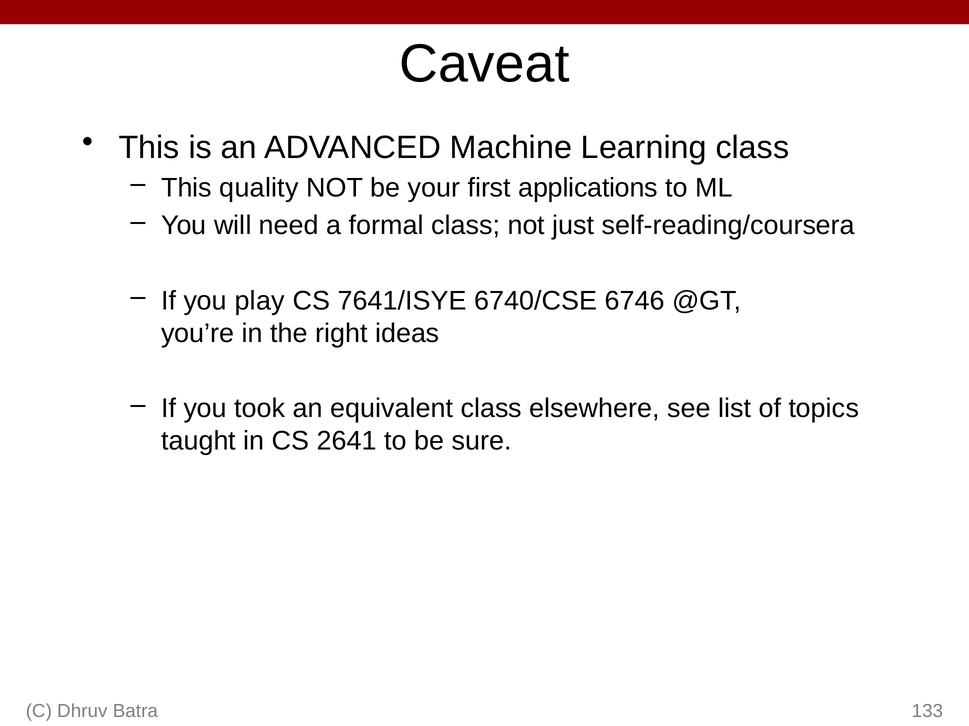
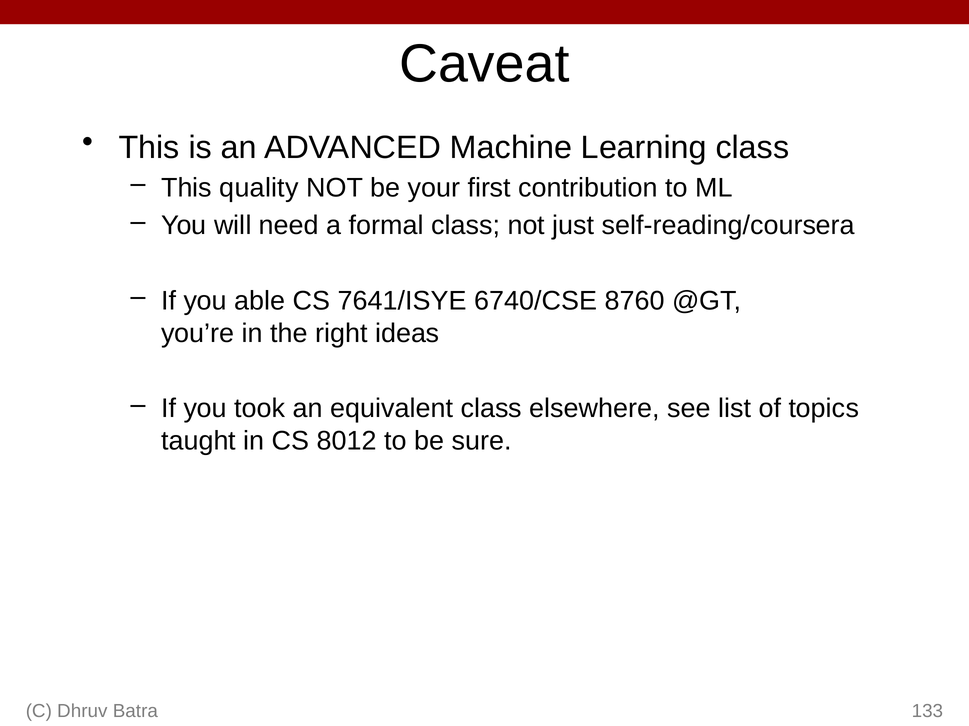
applications: applications -> contribution
play: play -> able
6746: 6746 -> 8760
2641: 2641 -> 8012
